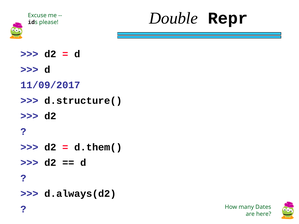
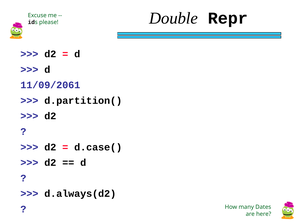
11/09/2017: 11/09/2017 -> 11/09/2061
d.structure(: d.structure( -> d.partition(
d.them(: d.them( -> d.case(
